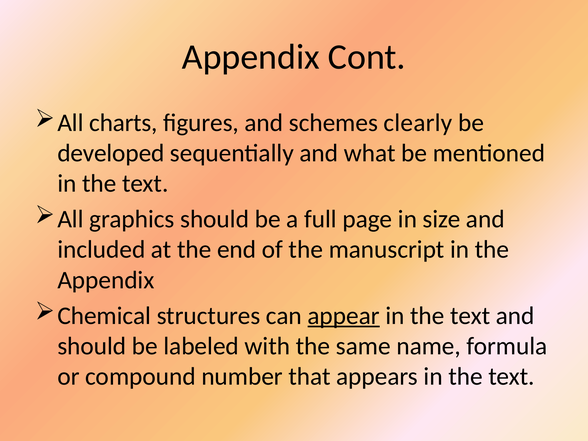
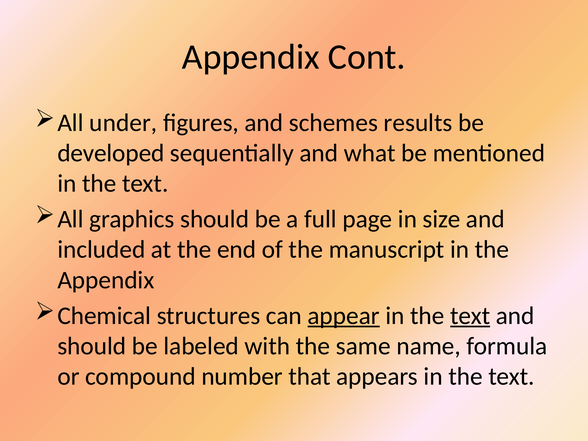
charts: charts -> under
clearly: clearly -> results
text at (470, 316) underline: none -> present
